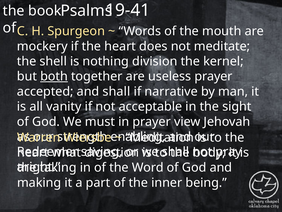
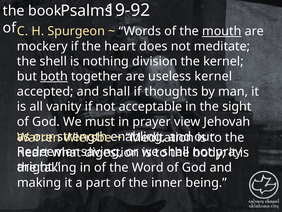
19-41: 19-41 -> 19-92
mouth underline: none -> present
useless prayer: prayer -> kernel
narrative: narrative -> thoughts
